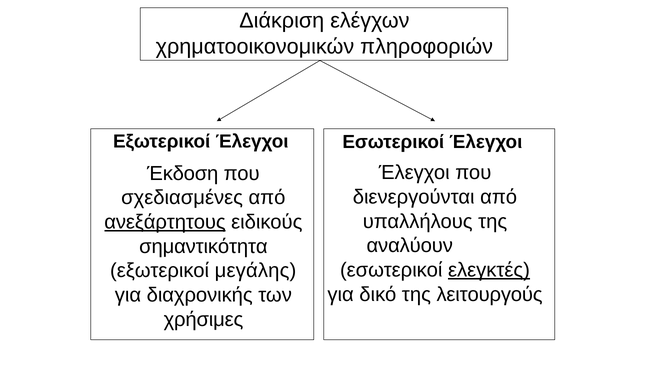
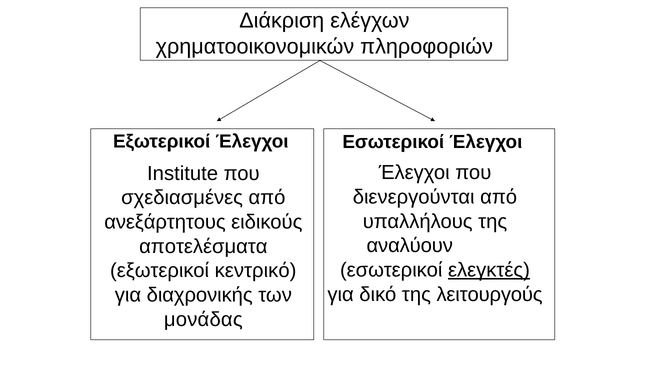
Έκδοση: Έκδοση -> Institute
ανεξάρτητους underline: present -> none
σημαντικότητα: σημαντικότητα -> αποτελέσματα
μεγάλης: μεγάλης -> κεντρικό
χρήσιμες: χρήσιμες -> μονάδας
